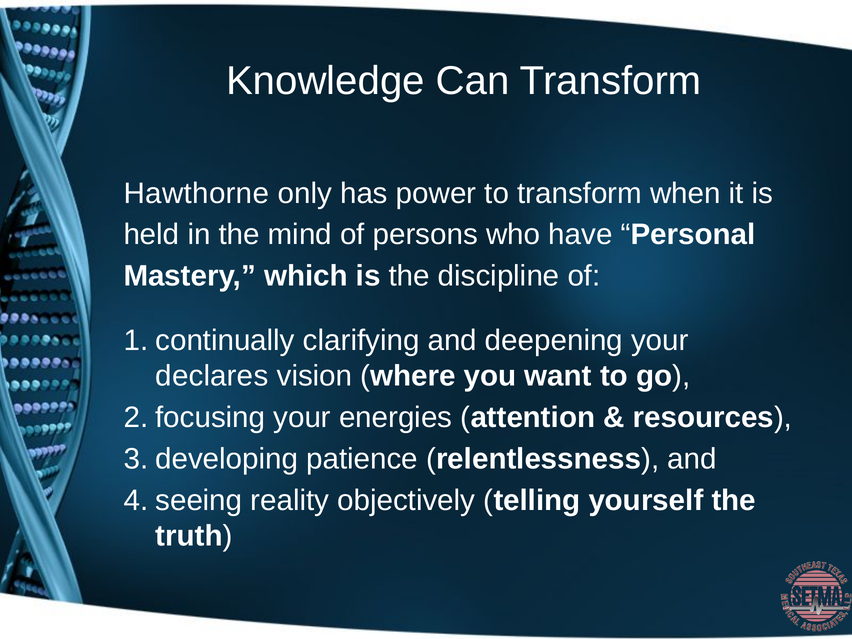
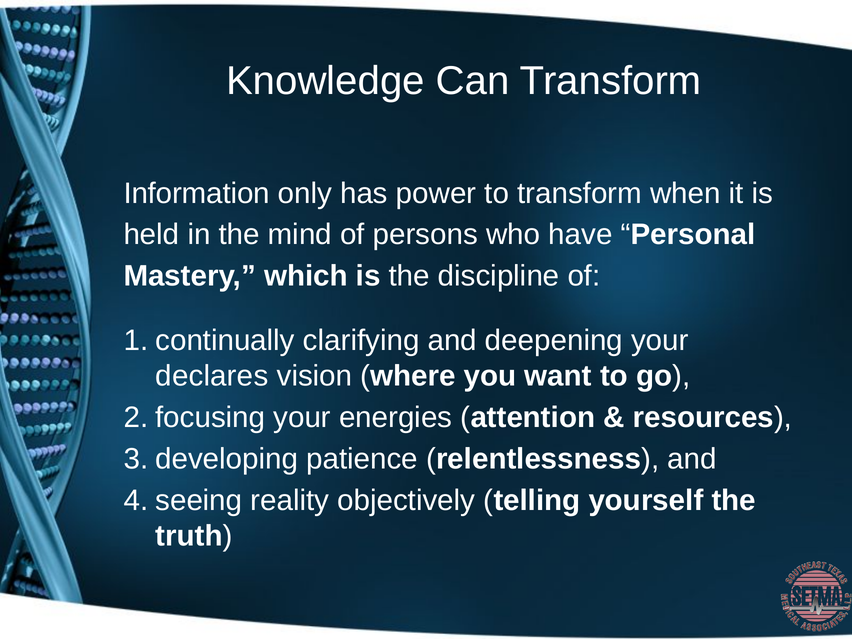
Hawthorne: Hawthorne -> Information
